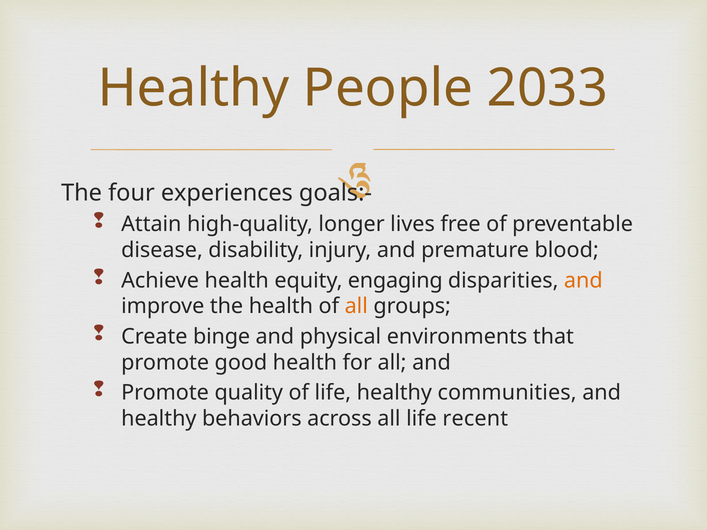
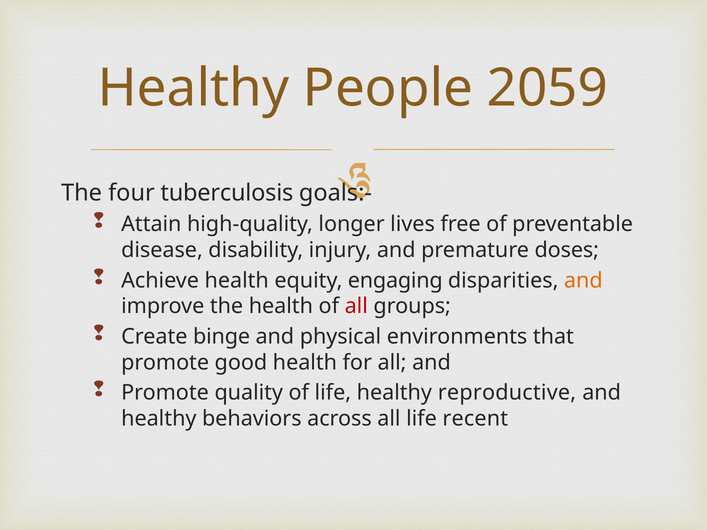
2033: 2033 -> 2059
experiences: experiences -> tuberculosis
blood: blood -> doses
all at (356, 306) colour: orange -> red
communities: communities -> reproductive
